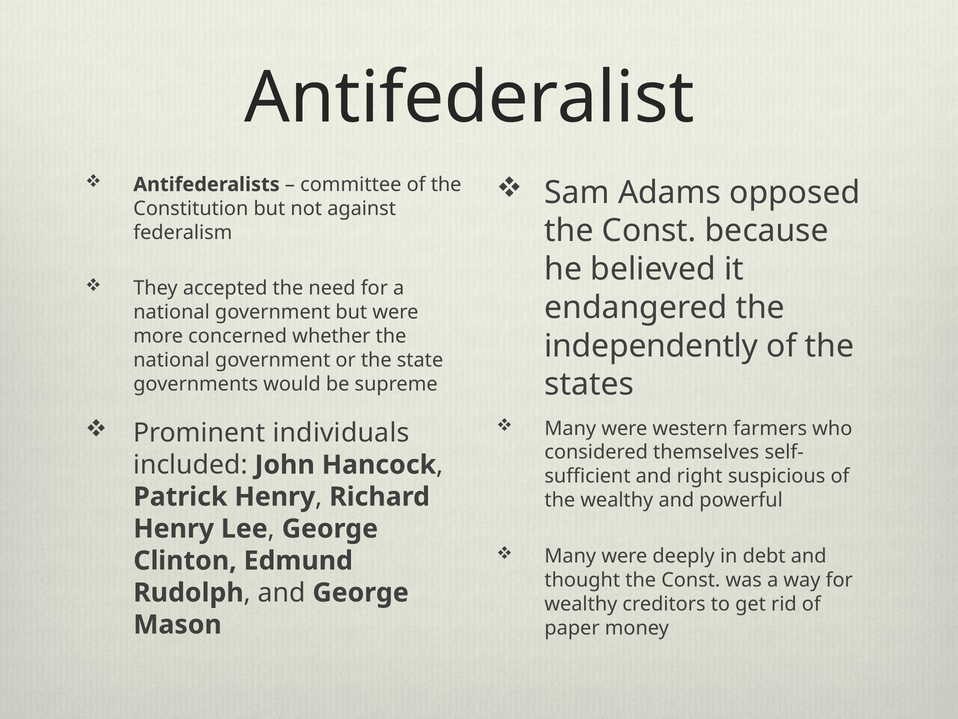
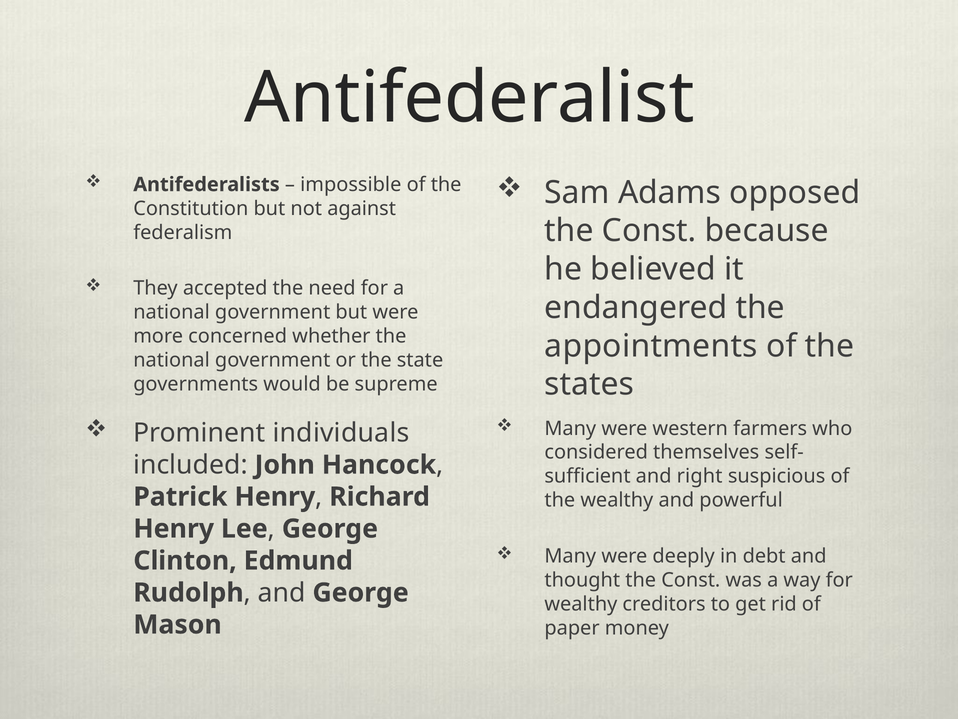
committee: committee -> impossible
independently: independently -> appointments
